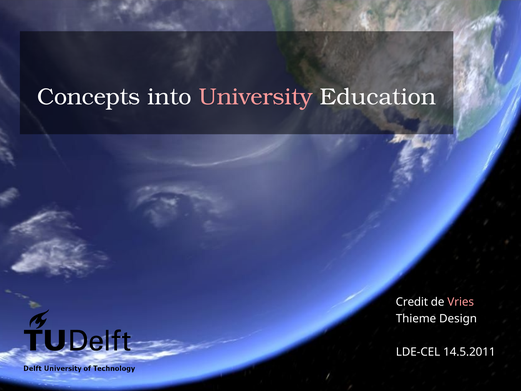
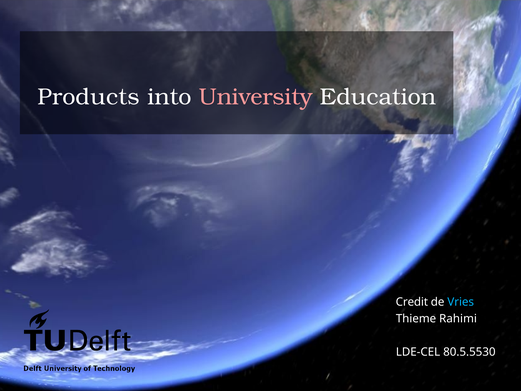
Concepts: Concepts -> Products
Vries colour: pink -> light blue
Design: Design -> Rahimi
14.5.2011: 14.5.2011 -> 80.5.5530
